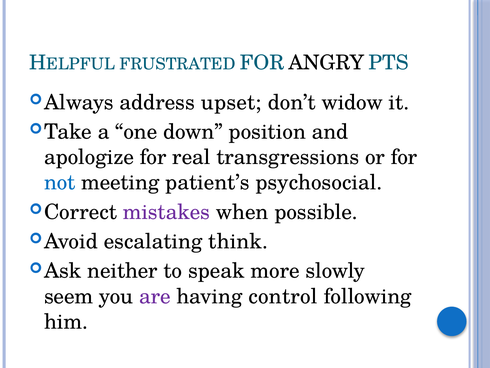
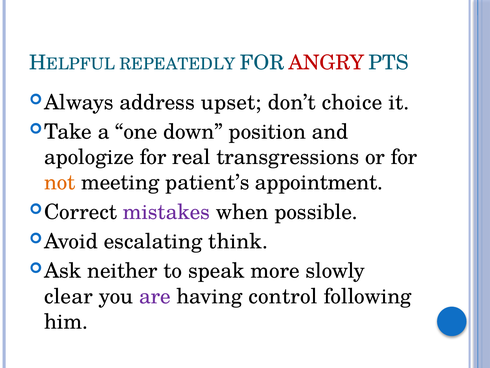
FRUSTRATED: FRUSTRATED -> REPEATEDLY
ANGRY colour: black -> red
widow: widow -> choice
not colour: blue -> orange
psychosocial: psychosocial -> appointment
seem: seem -> clear
